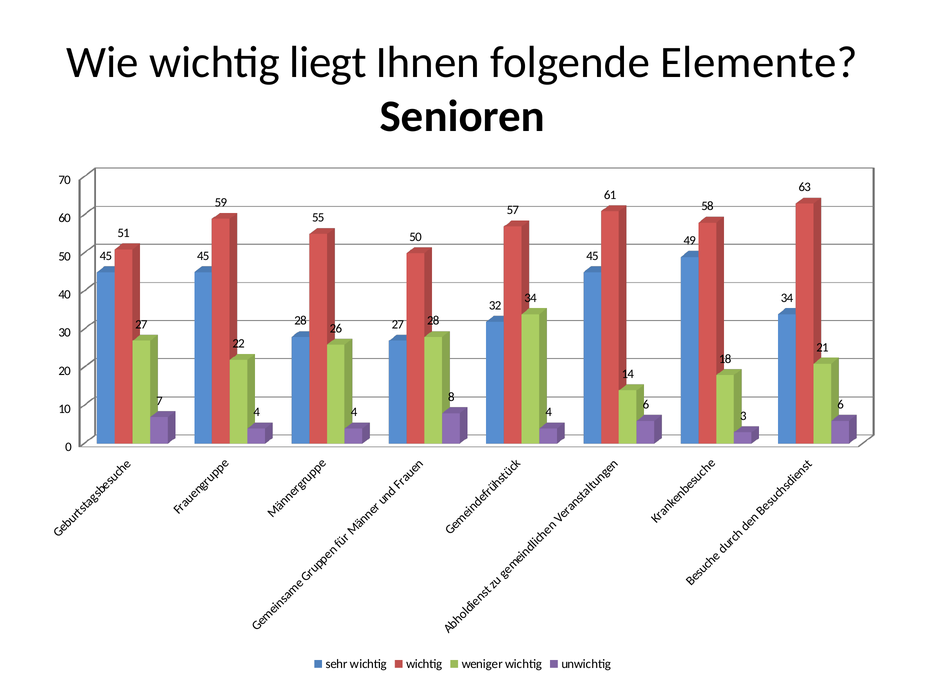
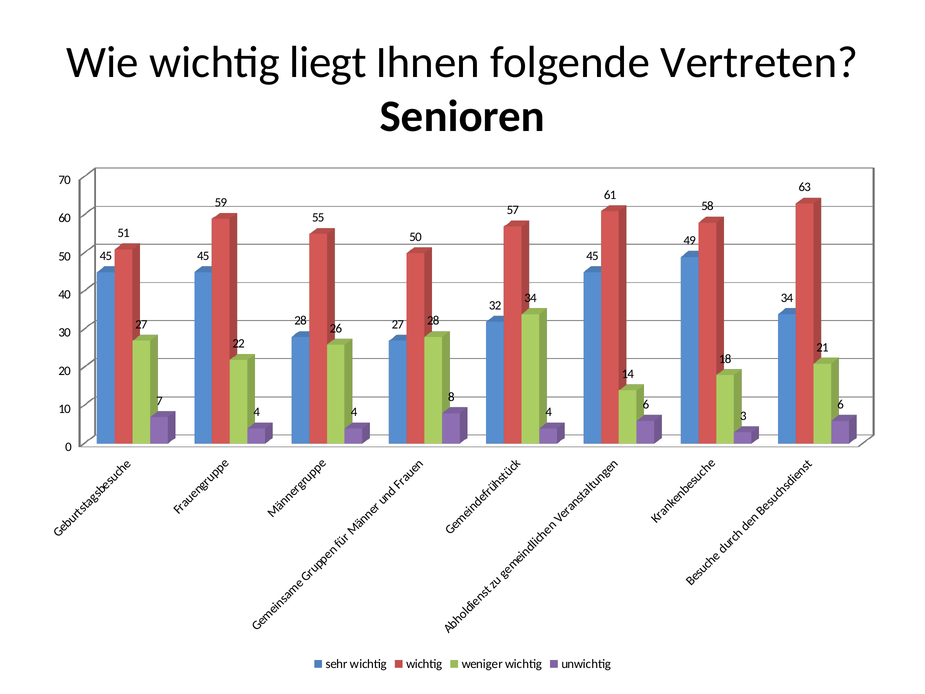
Elemente: Elemente -> Vertreten
